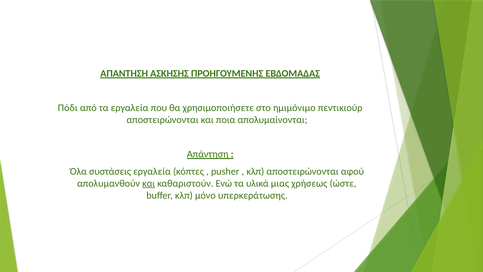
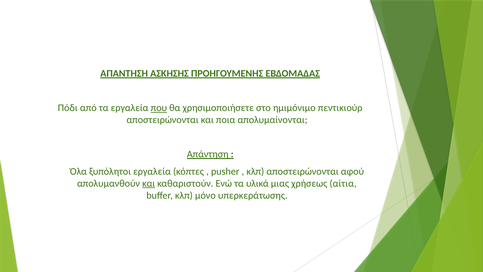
που underline: none -> present
συστάσεις: συστάσεις -> ξυπόλητοι
ώστε: ώστε -> αίτια
